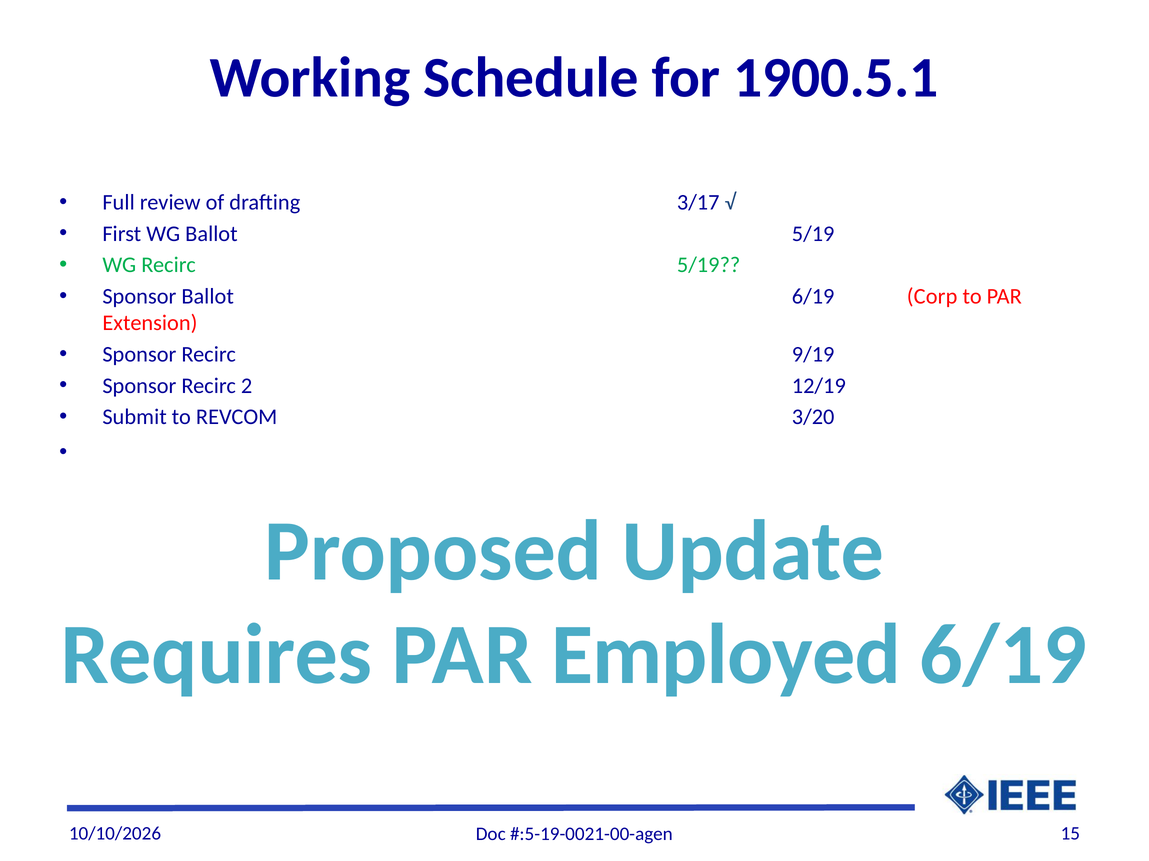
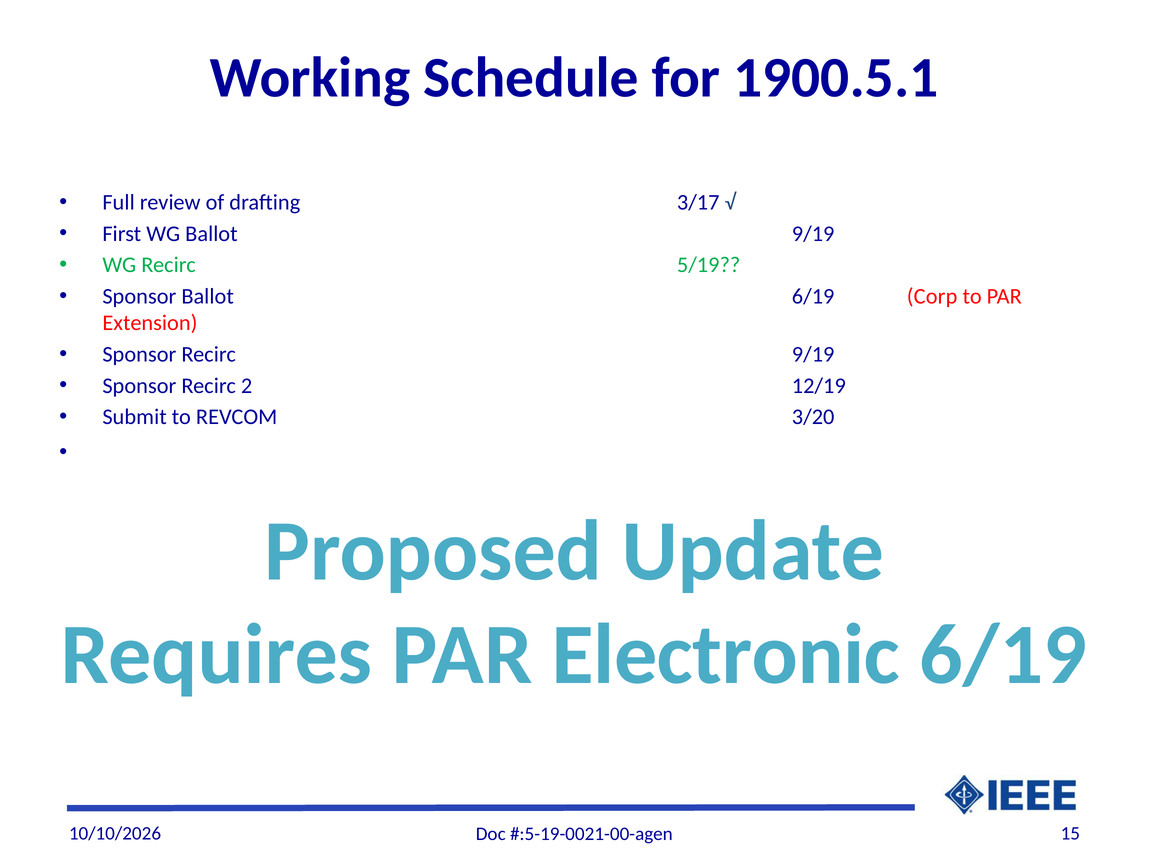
Ballot 5/19: 5/19 -> 9/19
Employed: Employed -> Electronic
